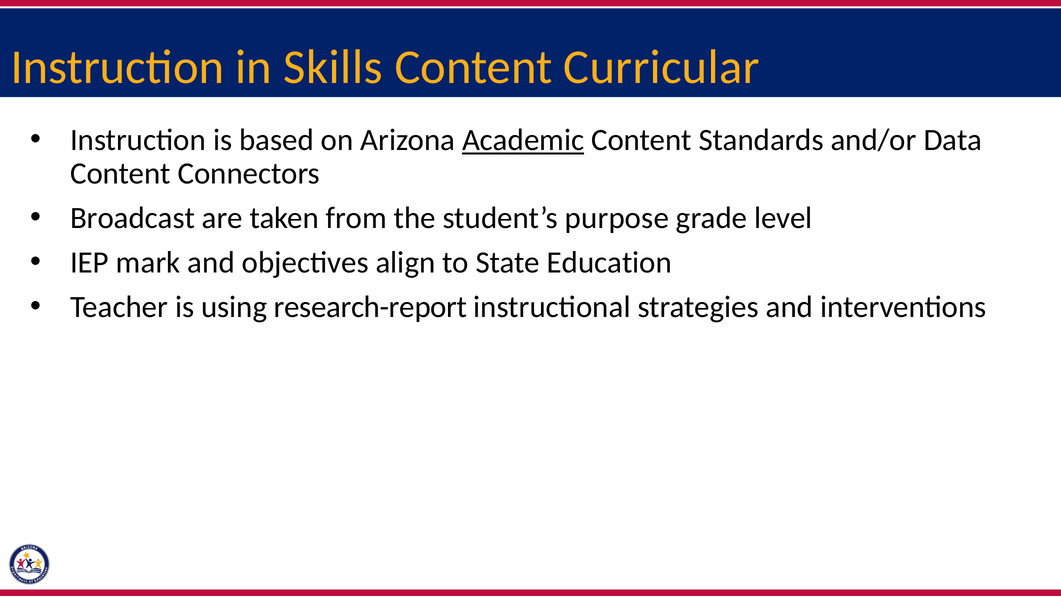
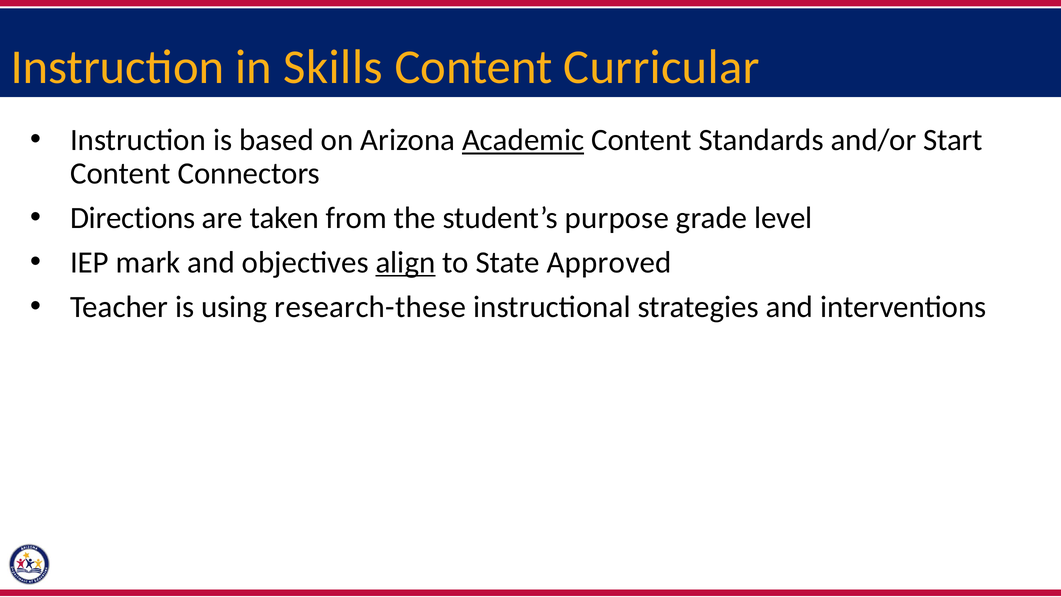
Data: Data -> Start
Broadcast: Broadcast -> Directions
align underline: none -> present
Education: Education -> Approved
research-report: research-report -> research-these
